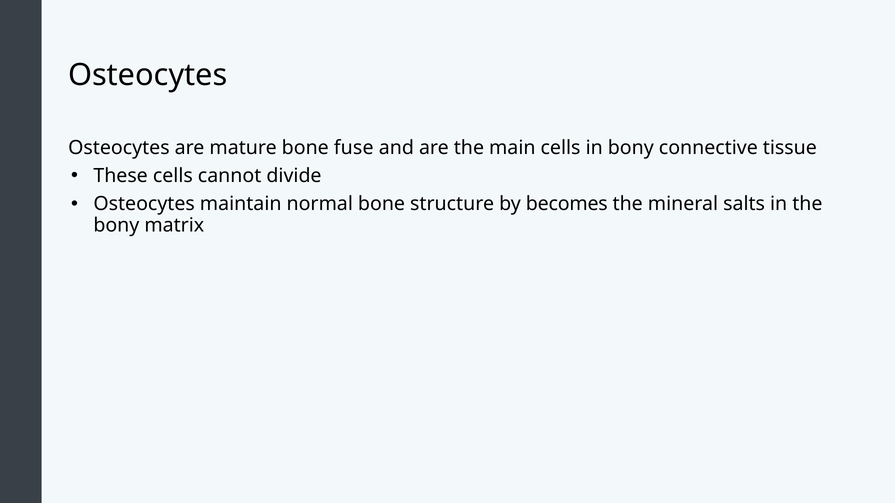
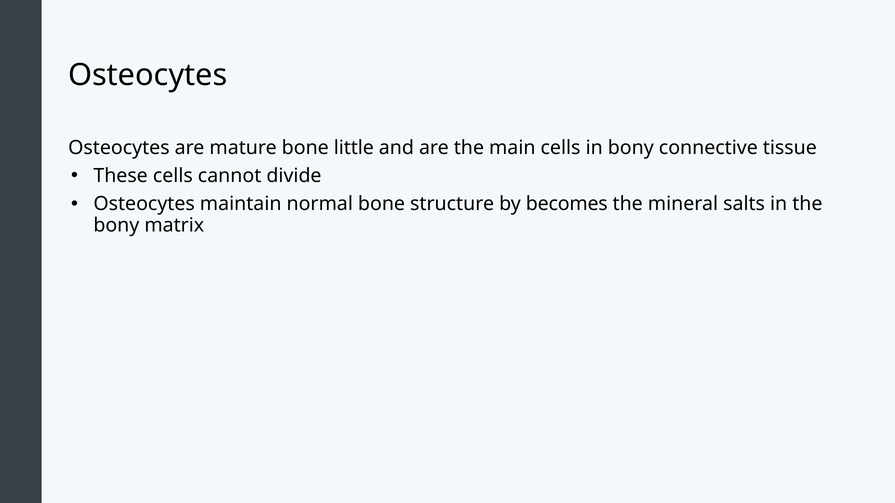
fuse: fuse -> little
